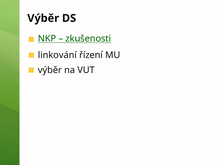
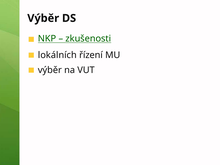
linkování: linkování -> lokálních
